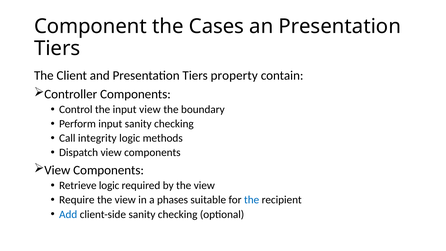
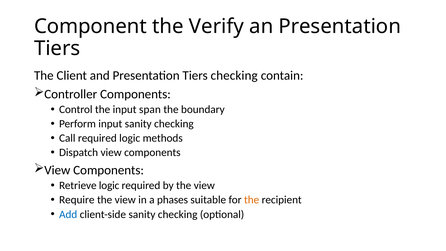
Cases: Cases -> Verify
Tiers property: property -> checking
input view: view -> span
Call integrity: integrity -> required
the at (252, 200) colour: blue -> orange
